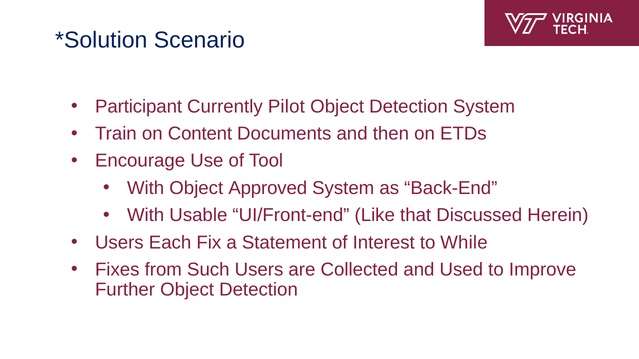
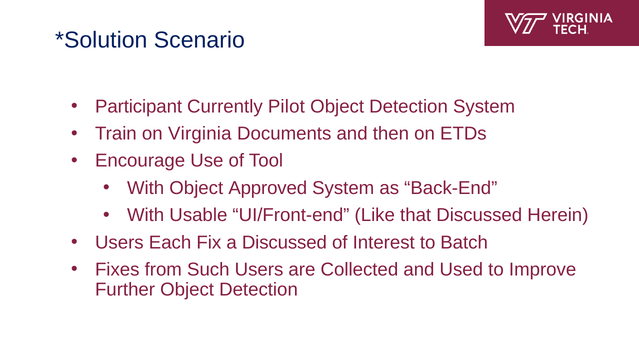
Content: Content -> Virginia
a Statement: Statement -> Discussed
While: While -> Batch
